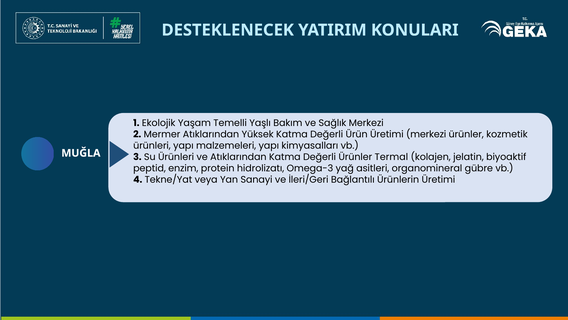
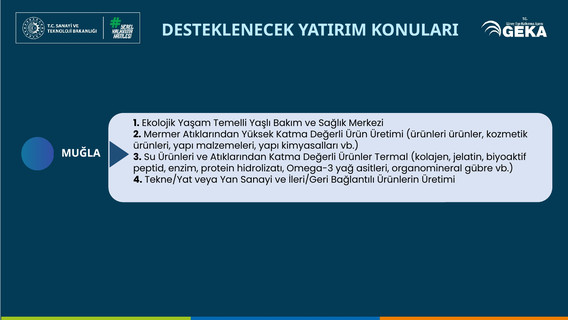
Üretimi merkezi: merkezi -> ürünleri
